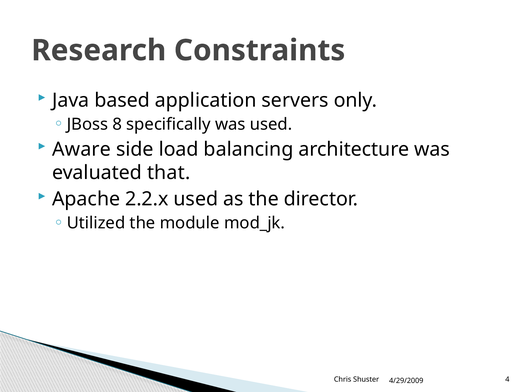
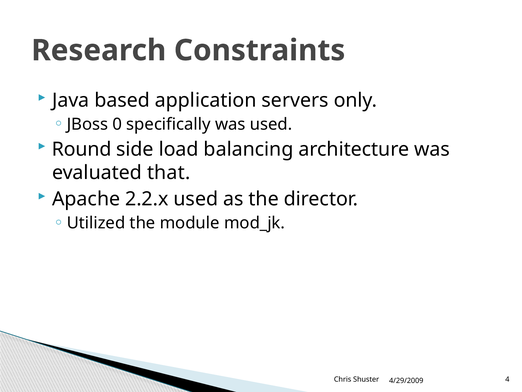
8: 8 -> 0
Aware: Aware -> Round
